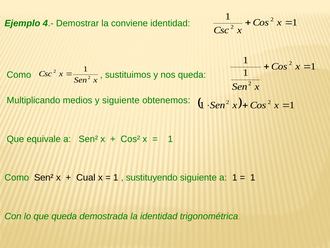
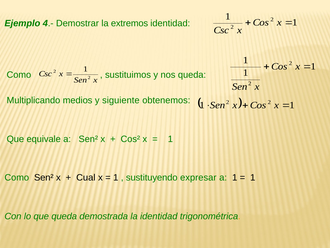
conviene: conviene -> extremos
sustituyendo siguiente: siguiente -> expresar
